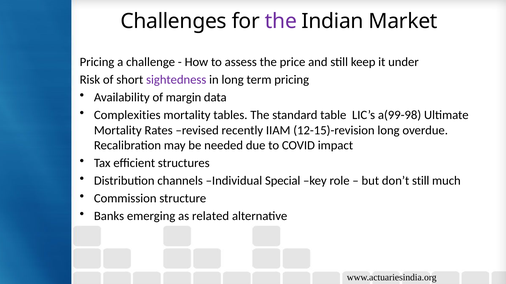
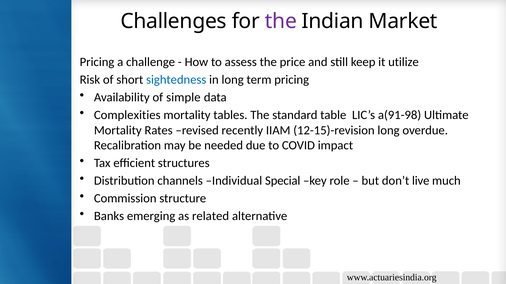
under: under -> utilize
sightedness colour: purple -> blue
margin: margin -> simple
a(99-98: a(99-98 -> a(91-98
don’t still: still -> live
